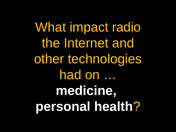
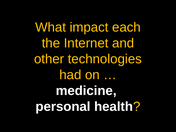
radio: radio -> each
